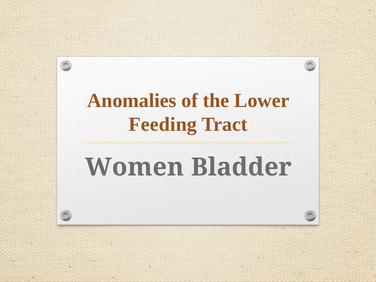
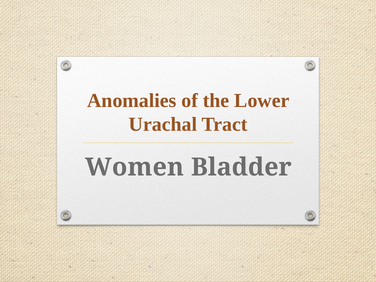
Feeding: Feeding -> Urachal
